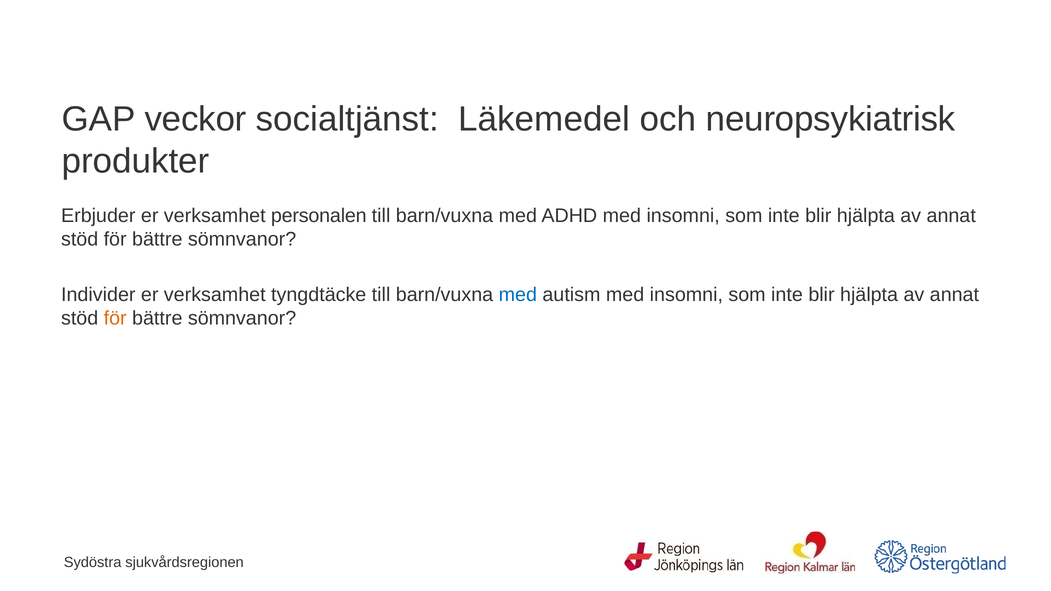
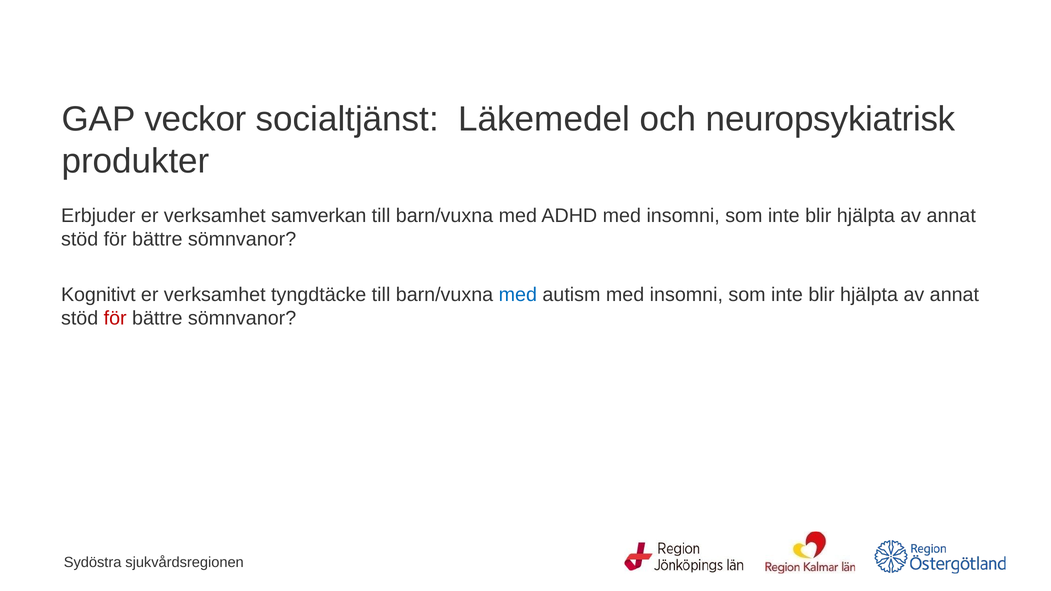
personalen: personalen -> samverkan
Individer: Individer -> Kognitivt
för at (115, 318) colour: orange -> red
